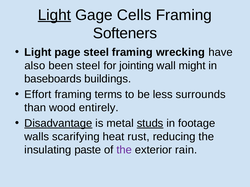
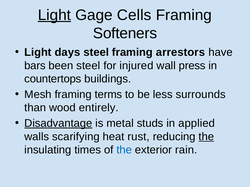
page: page -> days
wrecking: wrecking -> arrestors
also: also -> bars
jointing: jointing -> injured
might: might -> press
baseboards: baseboards -> countertops
Effort: Effort -> Mesh
studs underline: present -> none
footage: footage -> applied
the at (206, 137) underline: none -> present
paste: paste -> times
the at (124, 150) colour: purple -> blue
